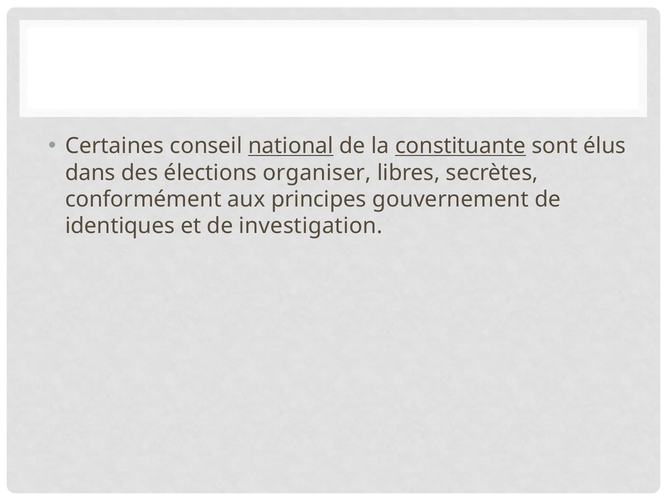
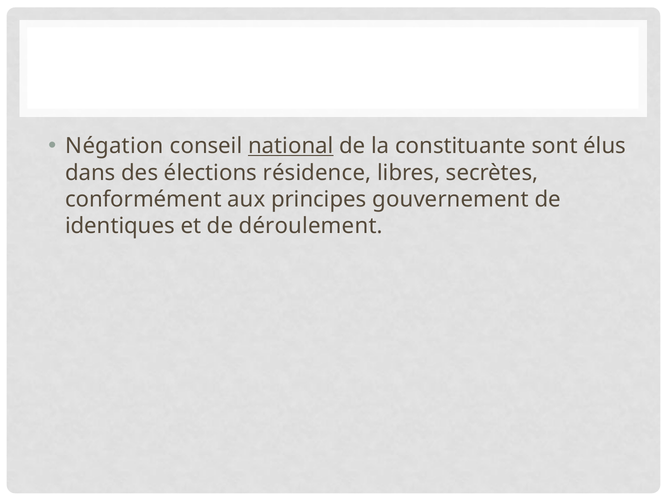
Certaines: Certaines -> Négation
constituante underline: present -> none
organiser: organiser -> résidence
investigation: investigation -> déroulement
